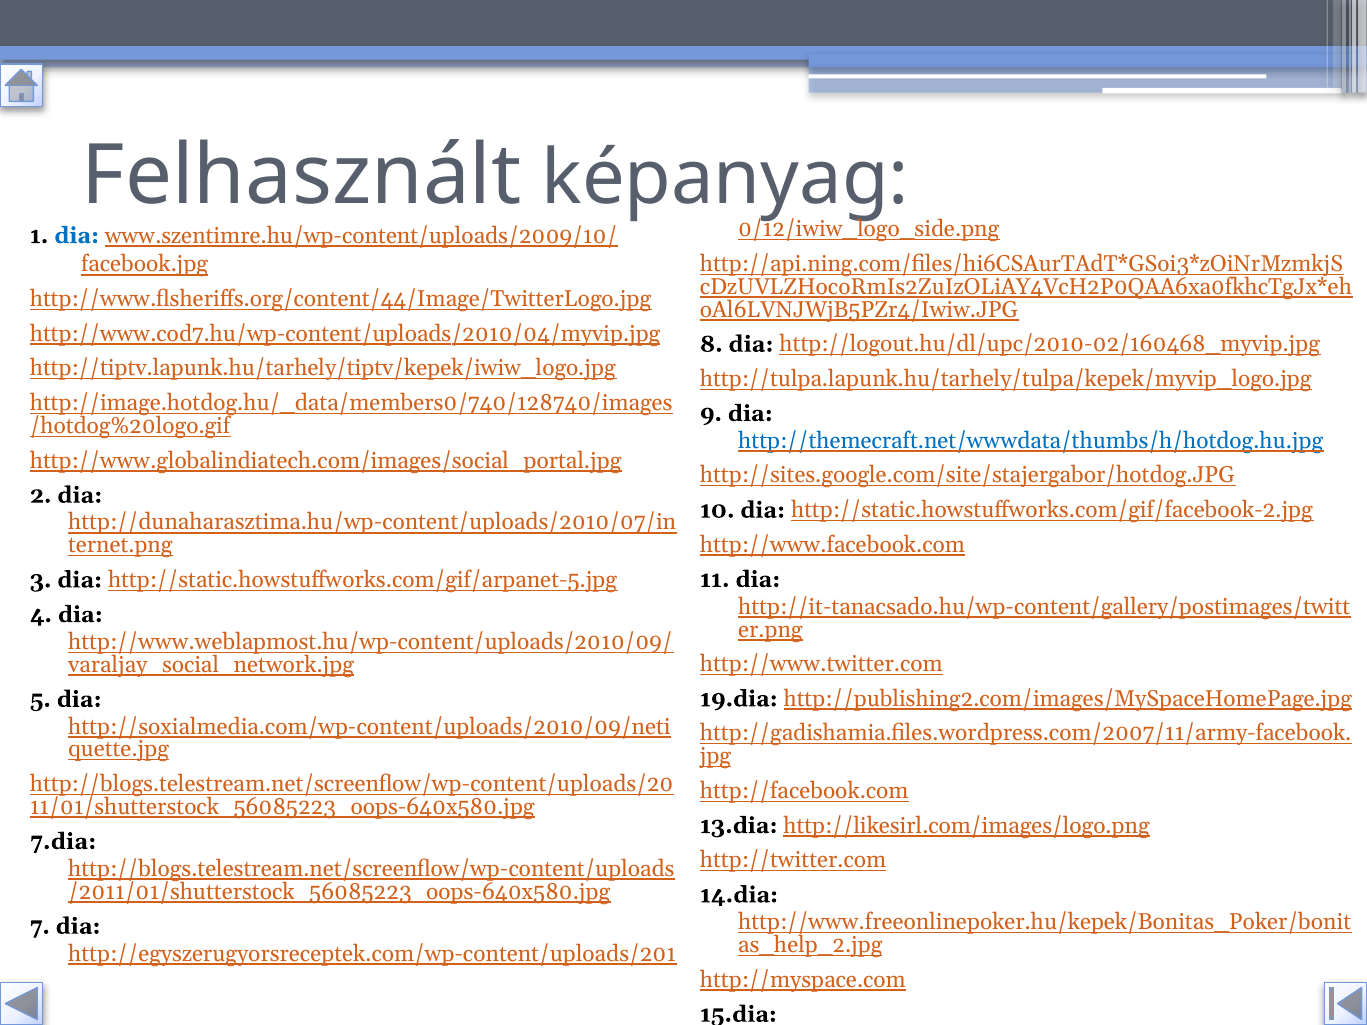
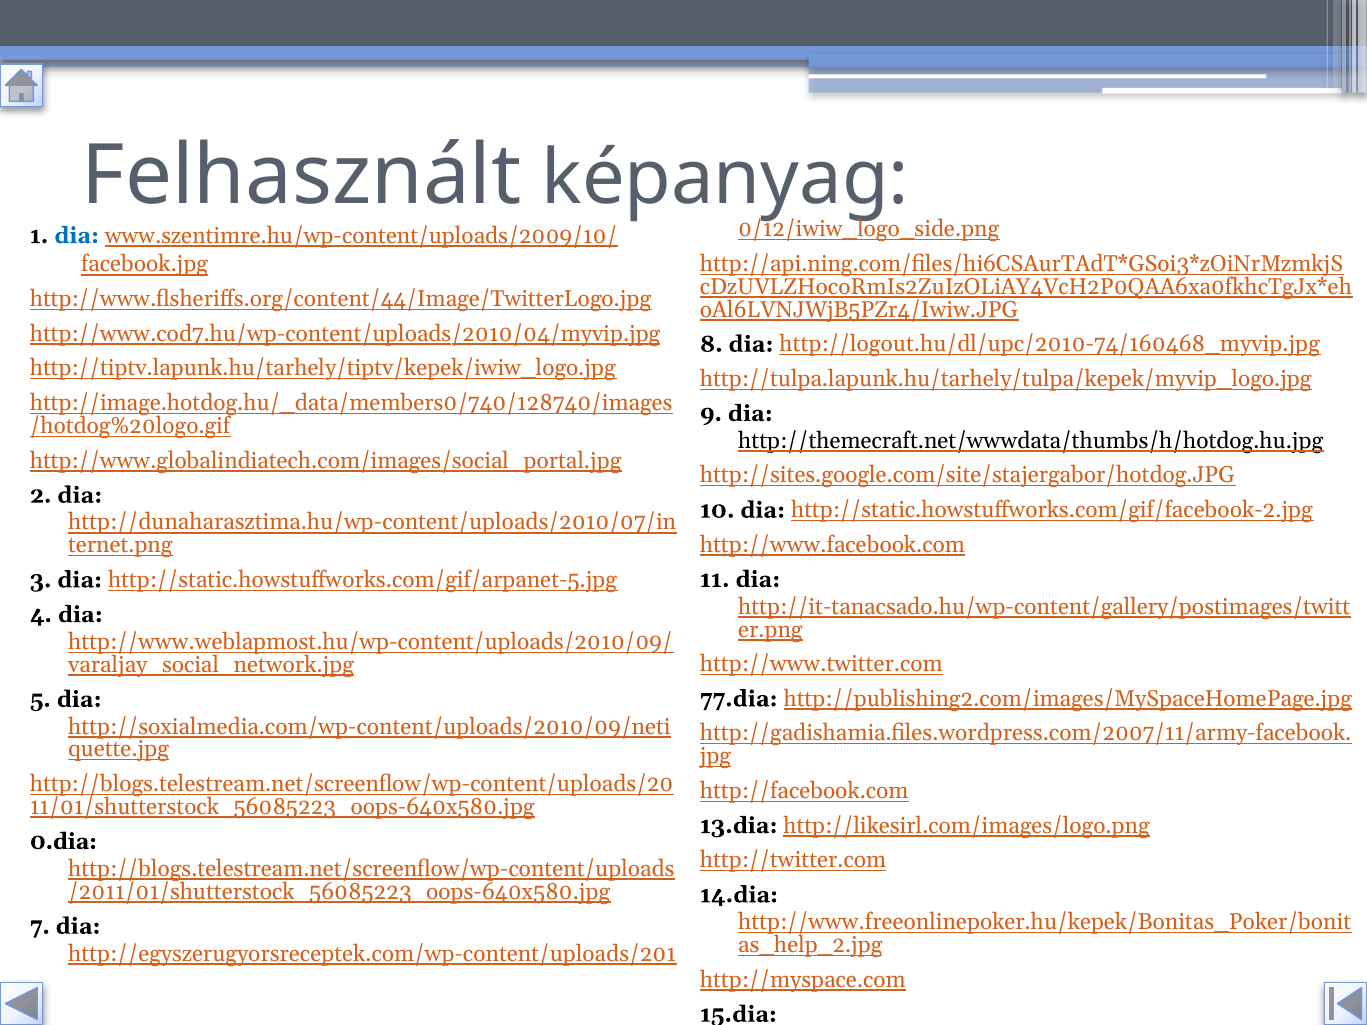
http://logout.hu/dl/upc/2010-02/160468_myvip.jpg: http://logout.hu/dl/upc/2010-02/160468_myvip.jpg -> http://logout.hu/dl/upc/2010-74/160468_myvip.jpg
http://themecraft.net/wwwdata/thumbs/h/hotdog.hu.jpg colour: blue -> black
19.dia: 19.dia -> 77.dia
7.dia: 7.dia -> 0.dia
